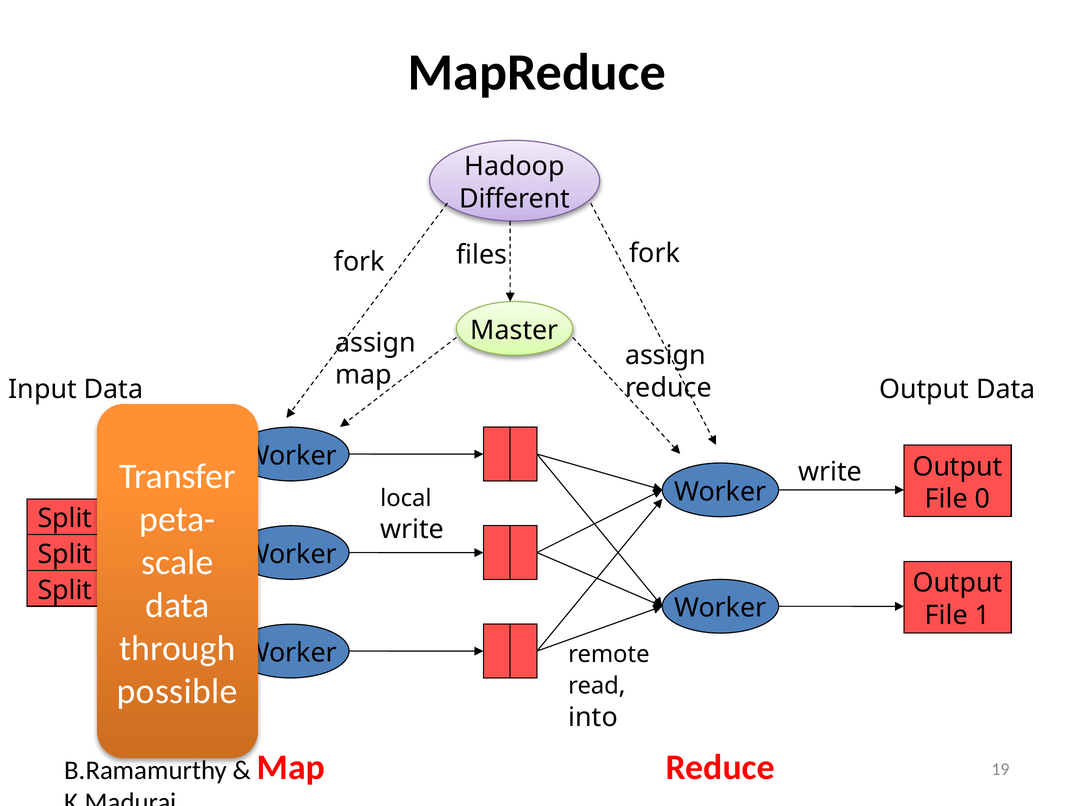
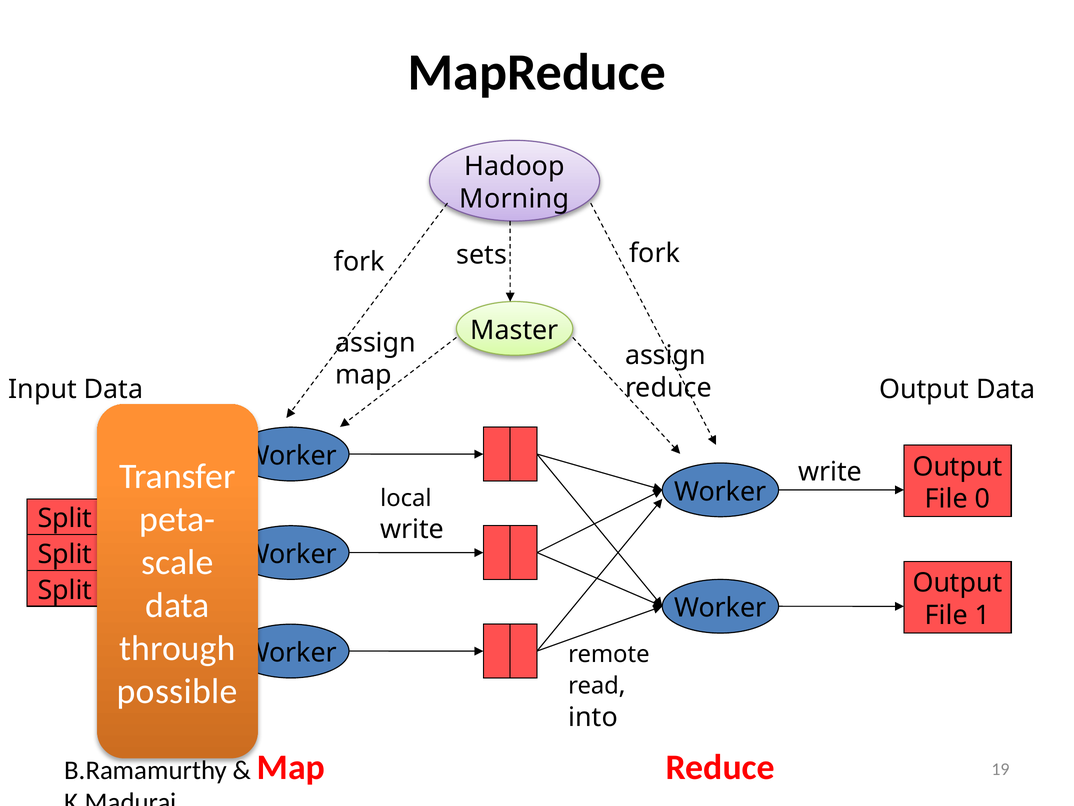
Different: Different -> Morning
files: files -> sets
